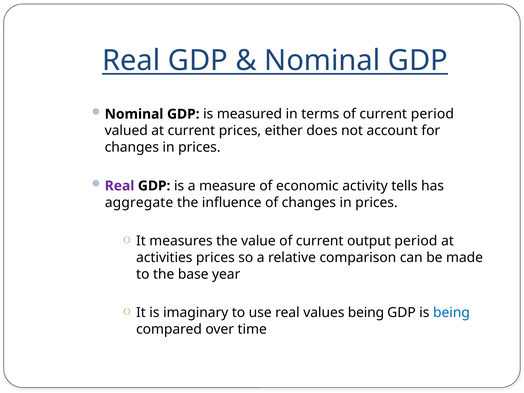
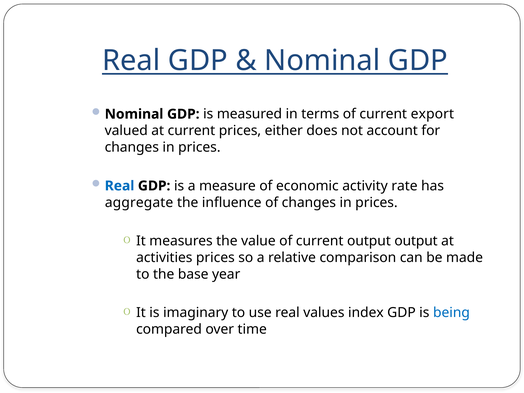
current period: period -> export
Real at (120, 186) colour: purple -> blue
tells: tells -> rate
output period: period -> output
values being: being -> index
